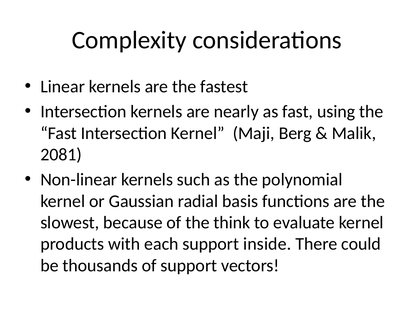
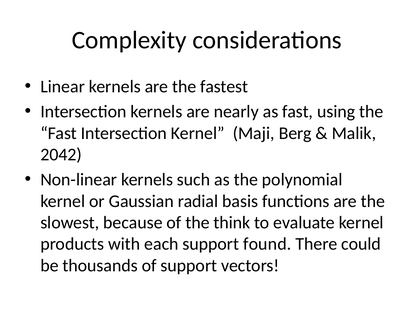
2081: 2081 -> 2042
inside: inside -> found
